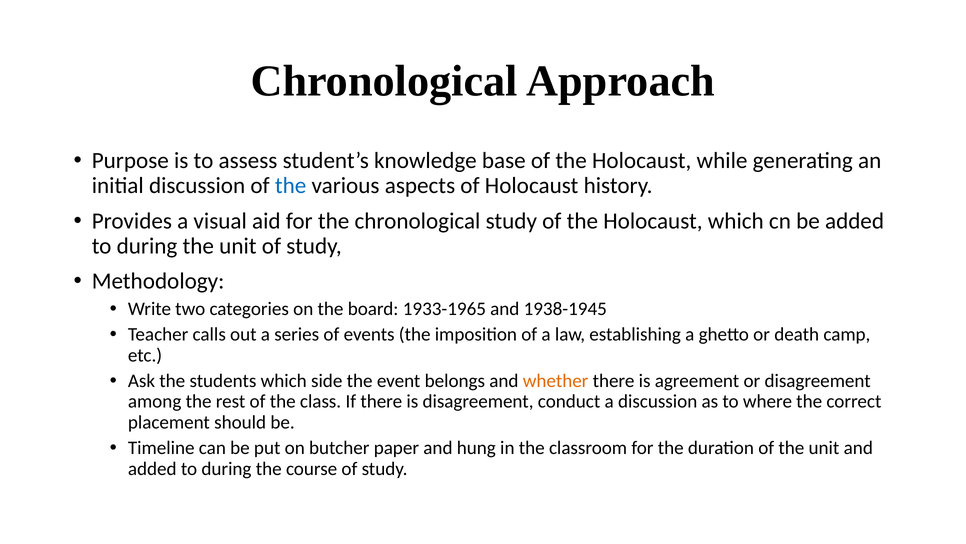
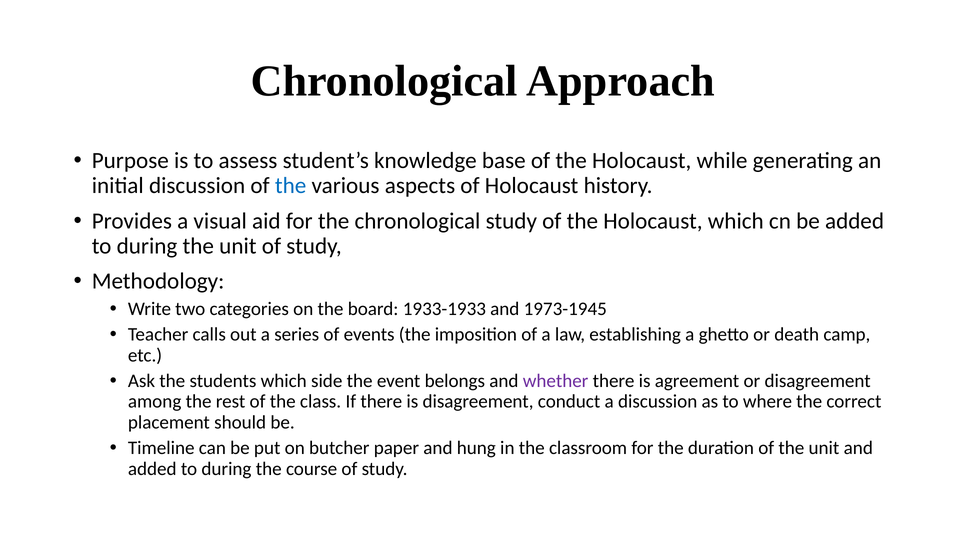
1933-1965: 1933-1965 -> 1933-1933
1938-1945: 1938-1945 -> 1973-1945
whether colour: orange -> purple
